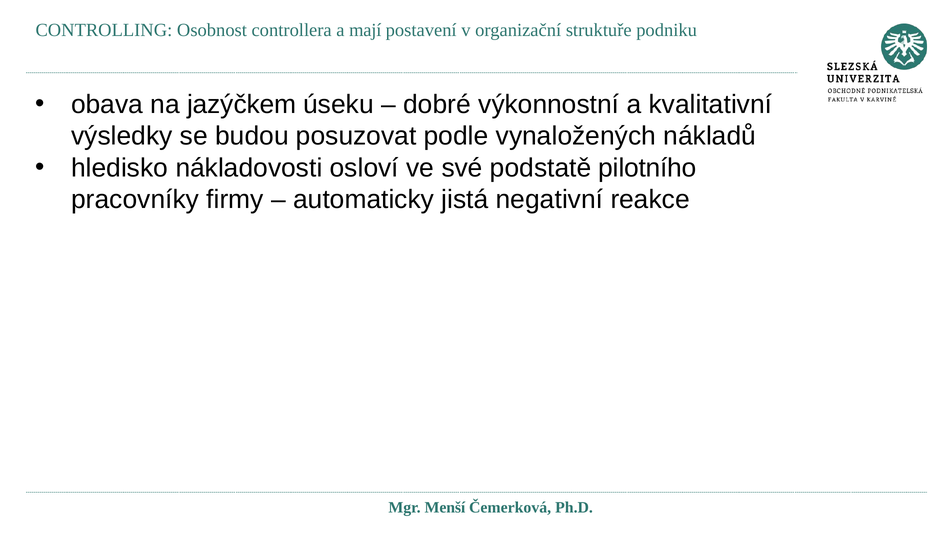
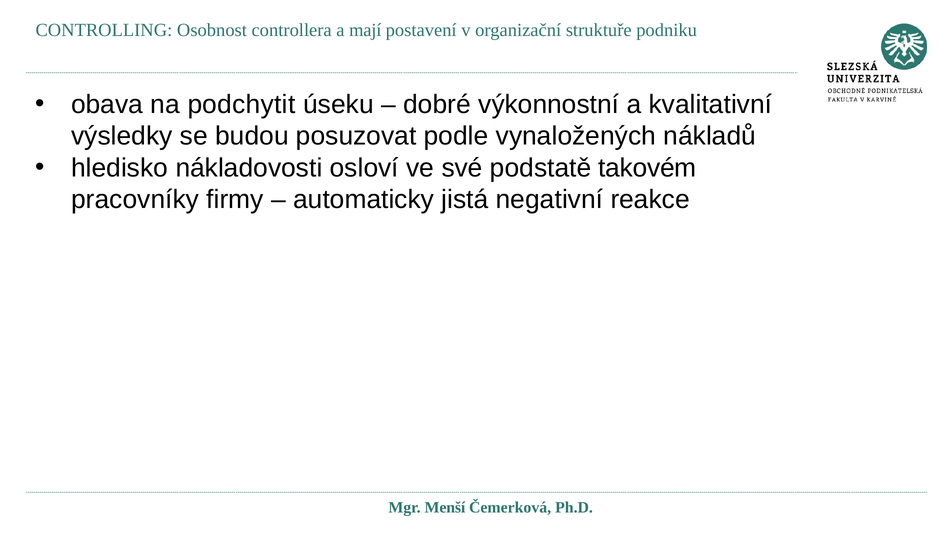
jazýčkem: jazýčkem -> podchytit
pilotního: pilotního -> takovém
